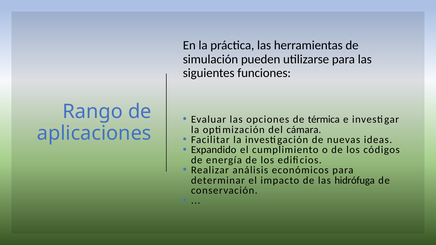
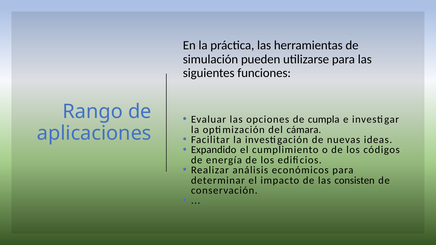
térmica: térmica -> cumpla
hidrófuga: hidrófuga -> consisten
